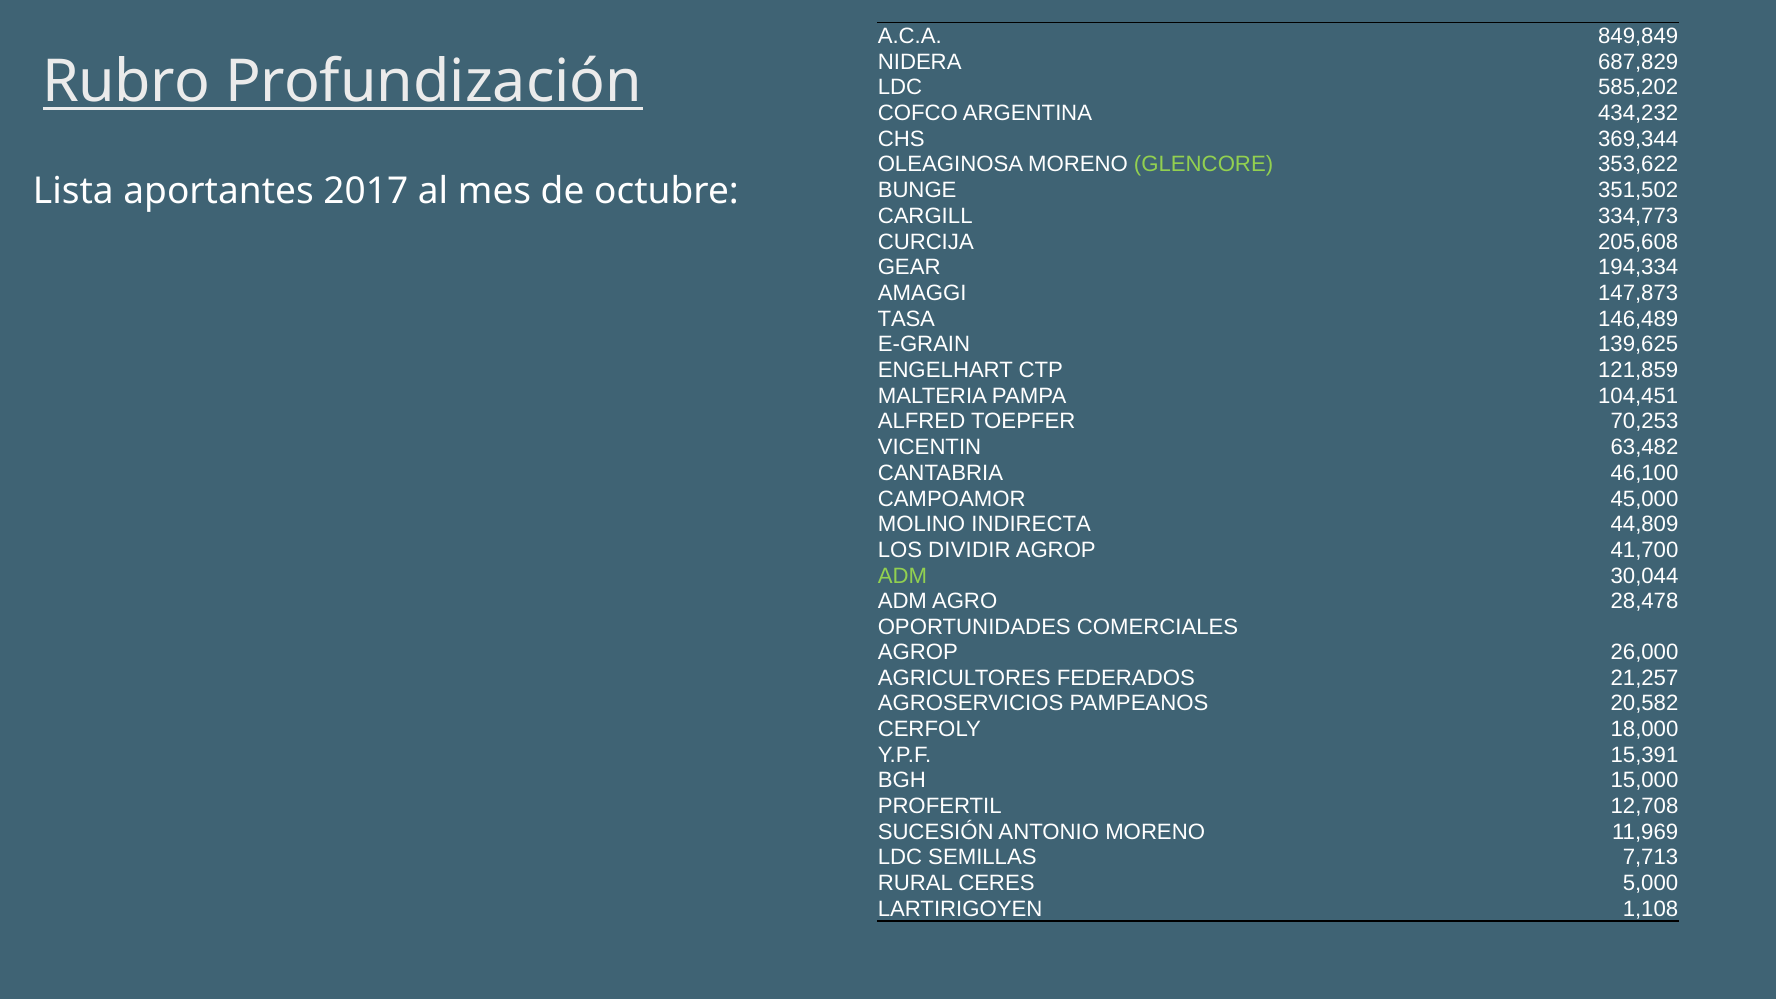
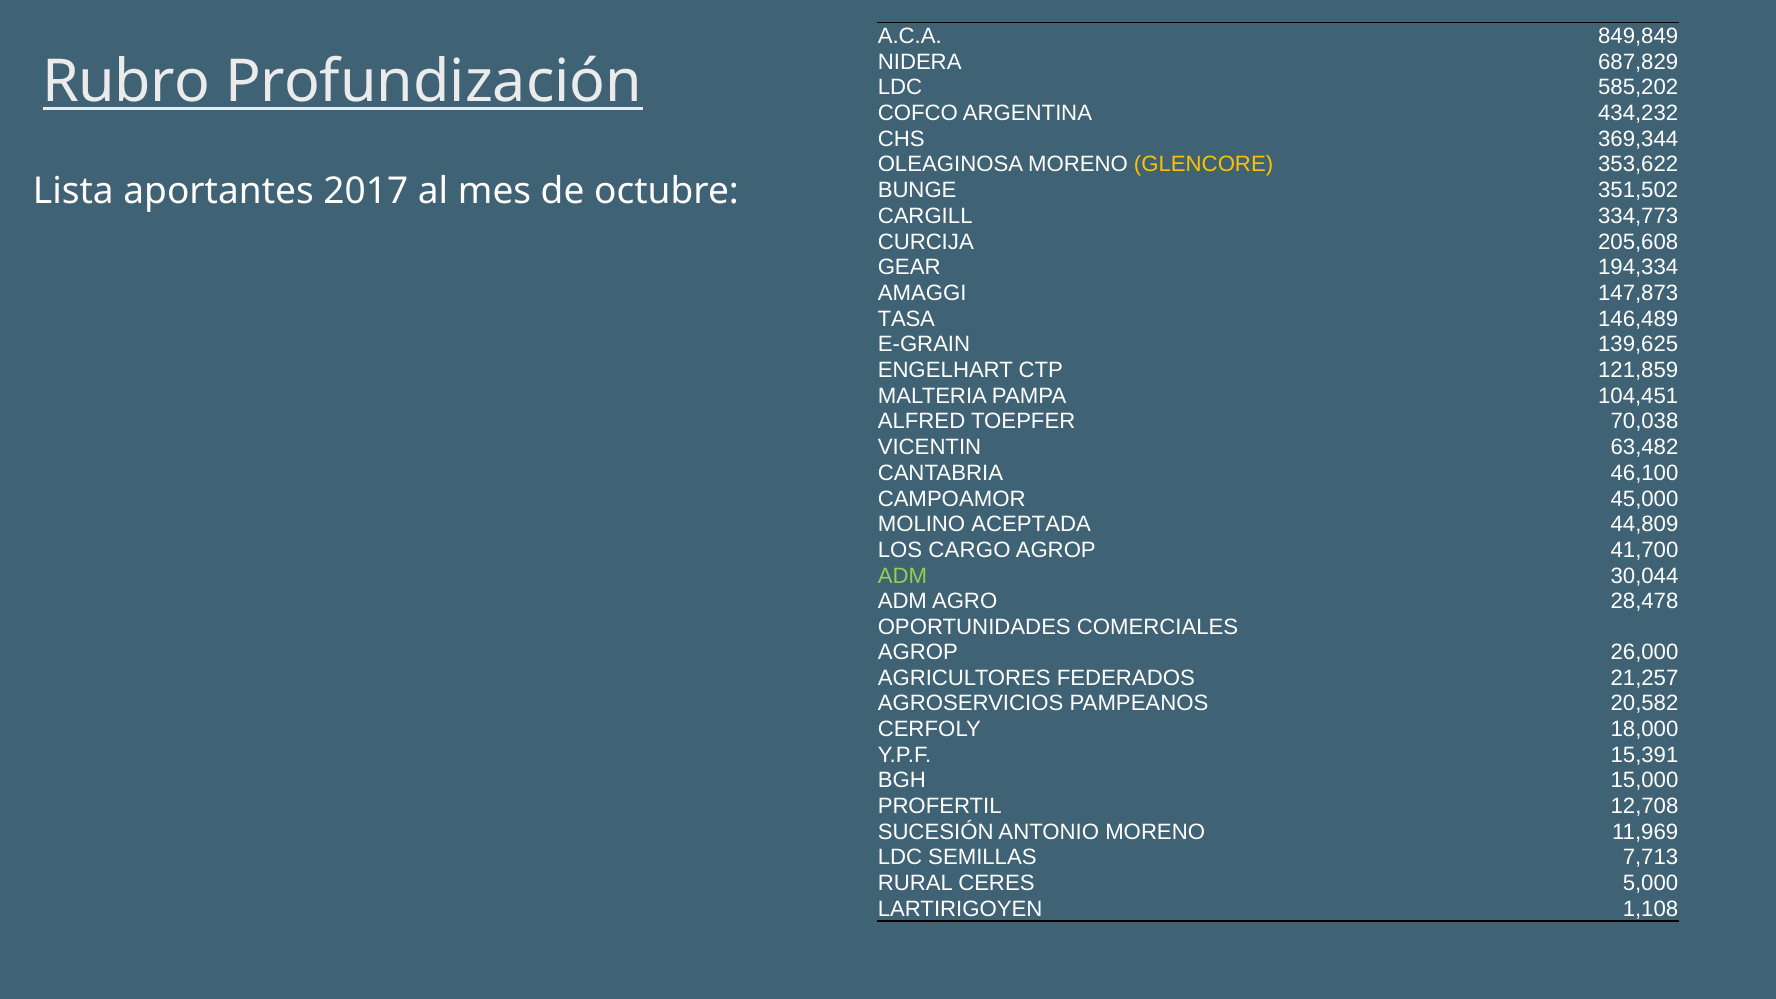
GLENCORE colour: light green -> yellow
70,253: 70,253 -> 70,038
INDIRECTA: INDIRECTA -> ACEPTADA
DIVIDIR: DIVIDIR -> CARGO
